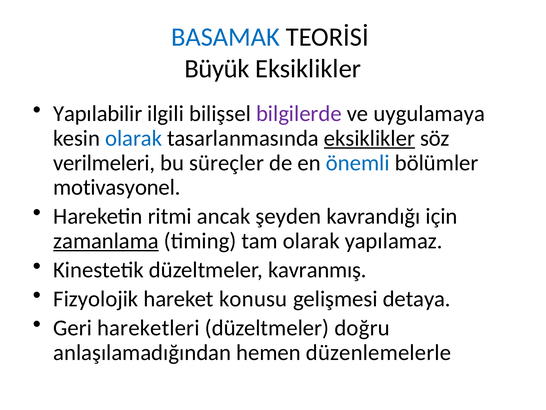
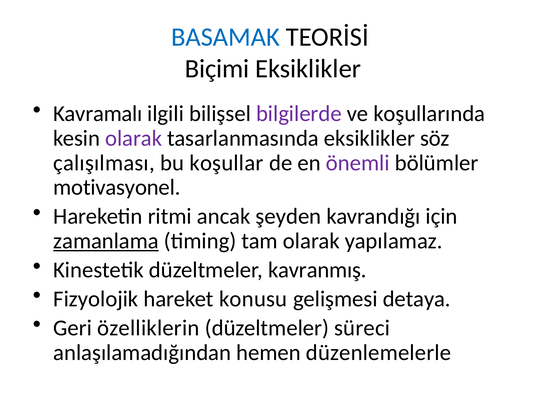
Büyük: Büyük -> Biçimi
Yapılabilir: Yapılabilir -> Kavramalı
uygulamaya: uygulamaya -> koşullarında
olarak at (134, 138) colour: blue -> purple
eksiklikler at (369, 138) underline: present -> none
verilmeleri: verilmeleri -> çalışılması
süreçler: süreçler -> koşullar
önemli colour: blue -> purple
hareketleri: hareketleri -> özelliklerin
doğru: doğru -> süreci
